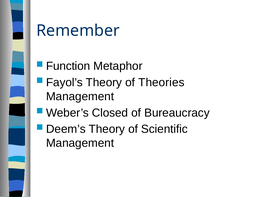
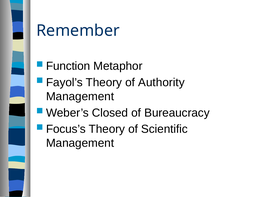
Theories: Theories -> Authority
Deem’s: Deem’s -> Focus’s
